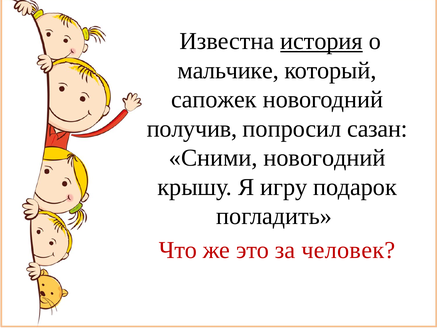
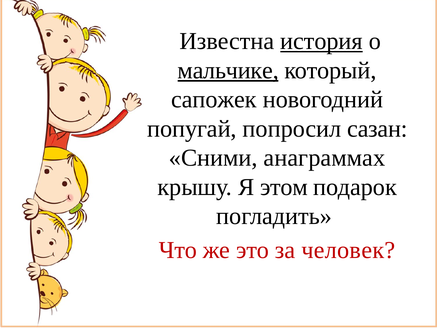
мальчике underline: none -> present
получив: получив -> попугай
Сними новогодний: новогодний -> анаграммах
игру: игру -> этом
